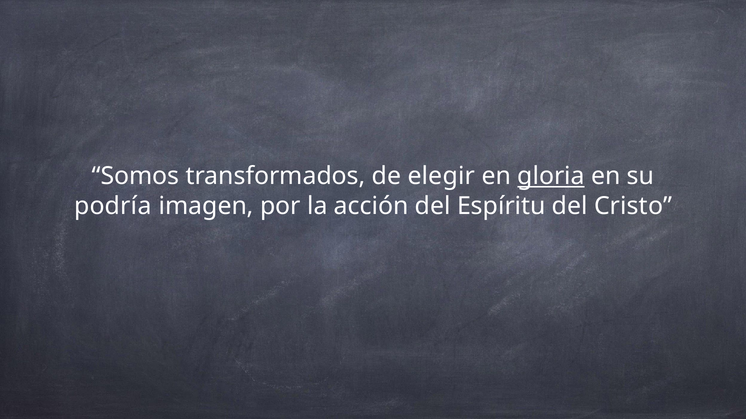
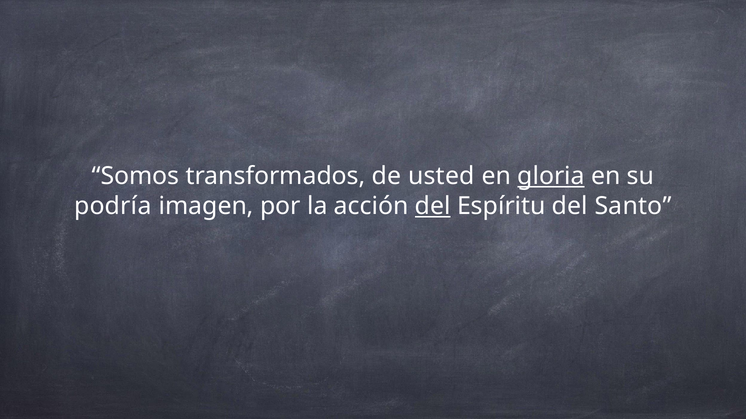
elegir: elegir -> usted
del at (433, 206) underline: none -> present
Cristo: Cristo -> Santo
